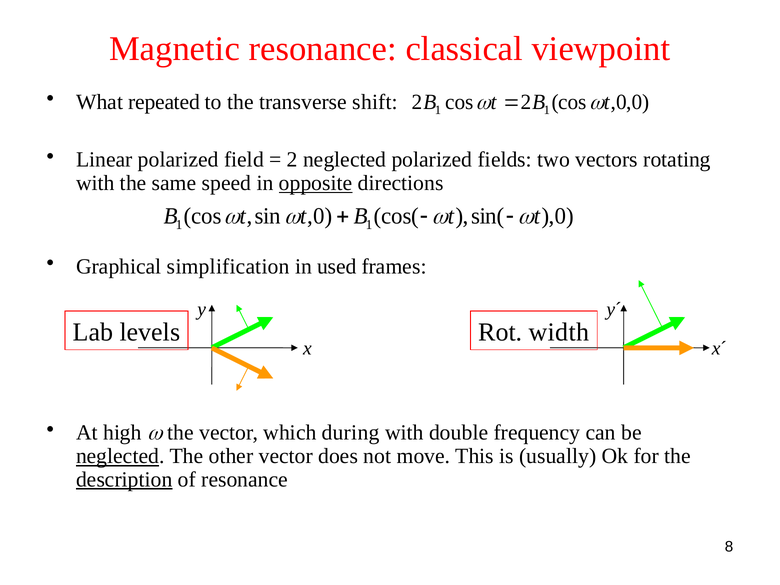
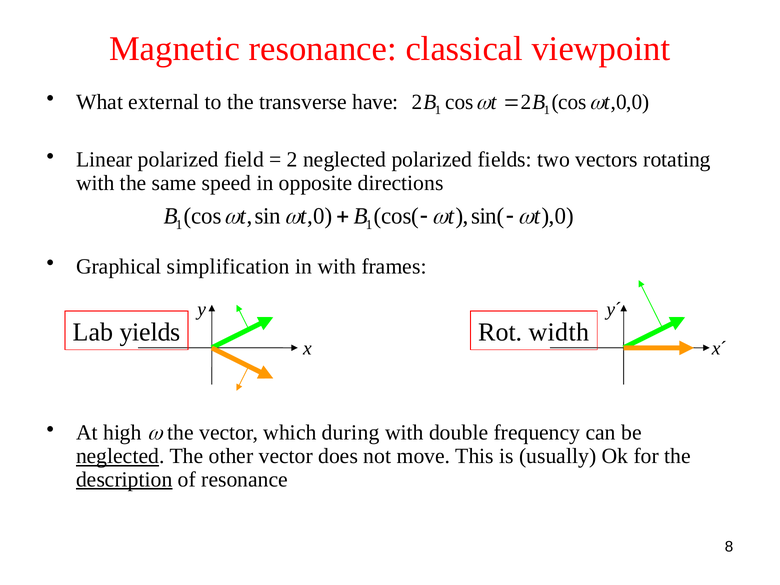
repeated: repeated -> external
shift: shift -> have
opposite underline: present -> none
in used: used -> with
levels: levels -> yields
